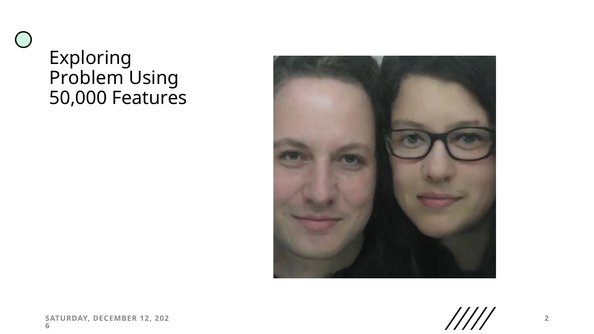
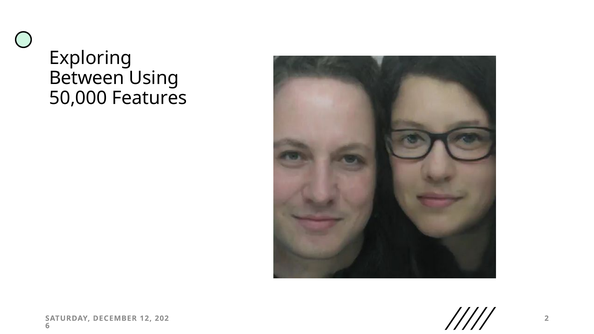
Problem: Problem -> Between
